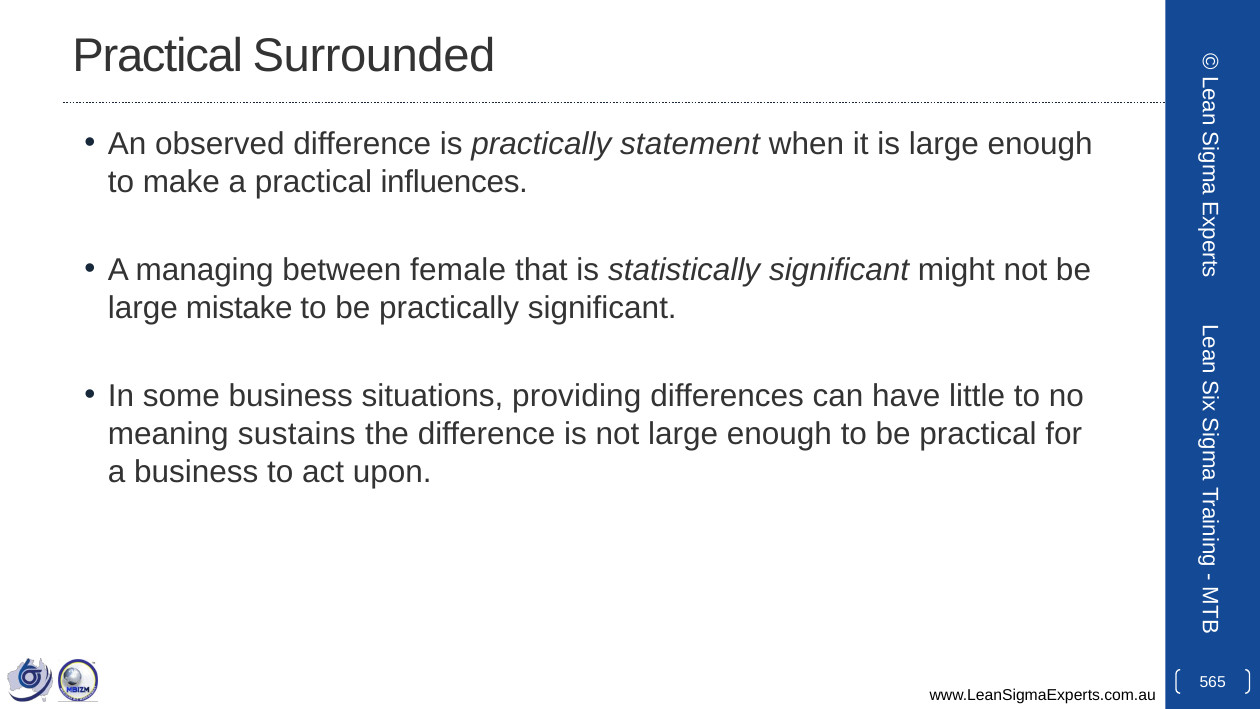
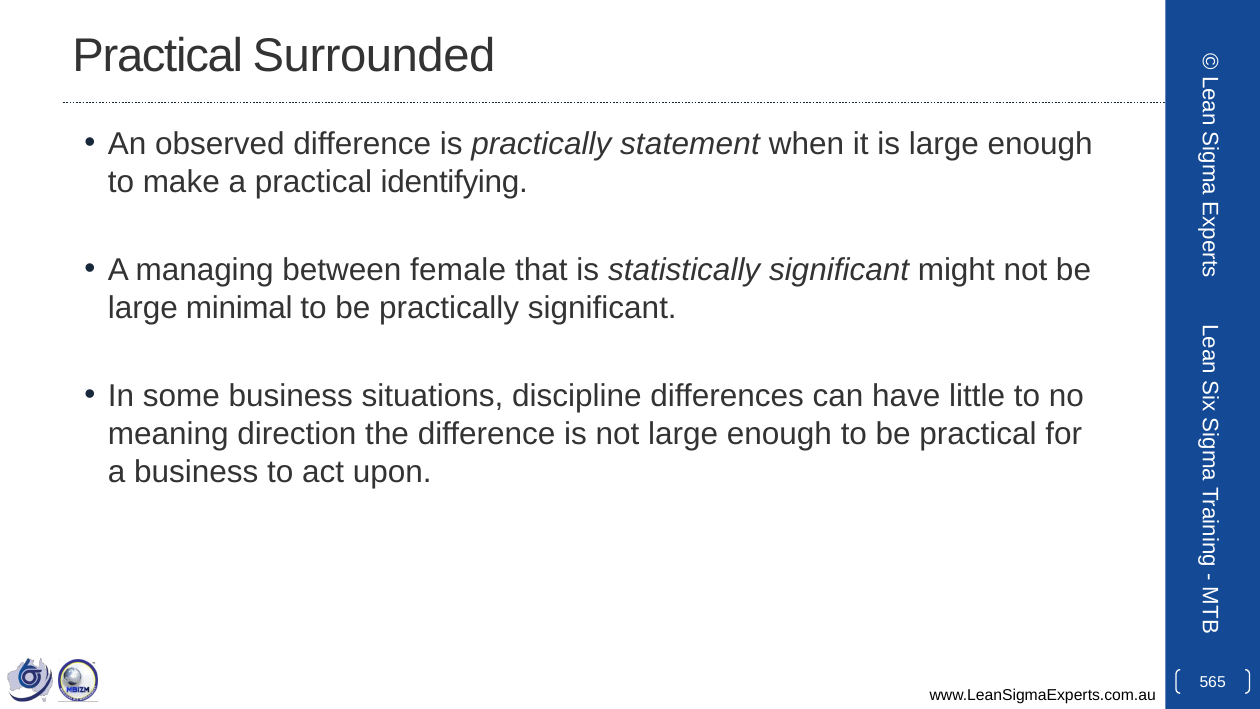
influences: influences -> identifying
mistake: mistake -> minimal
providing: providing -> discipline
sustains: sustains -> direction
